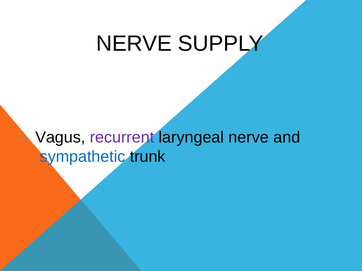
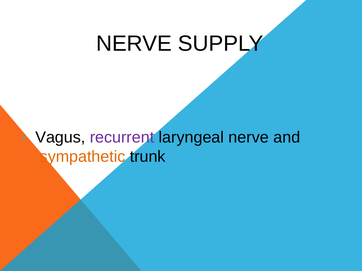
sympathetic colour: blue -> orange
